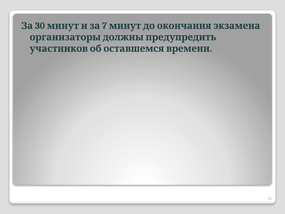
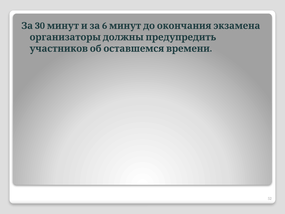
7: 7 -> 6
